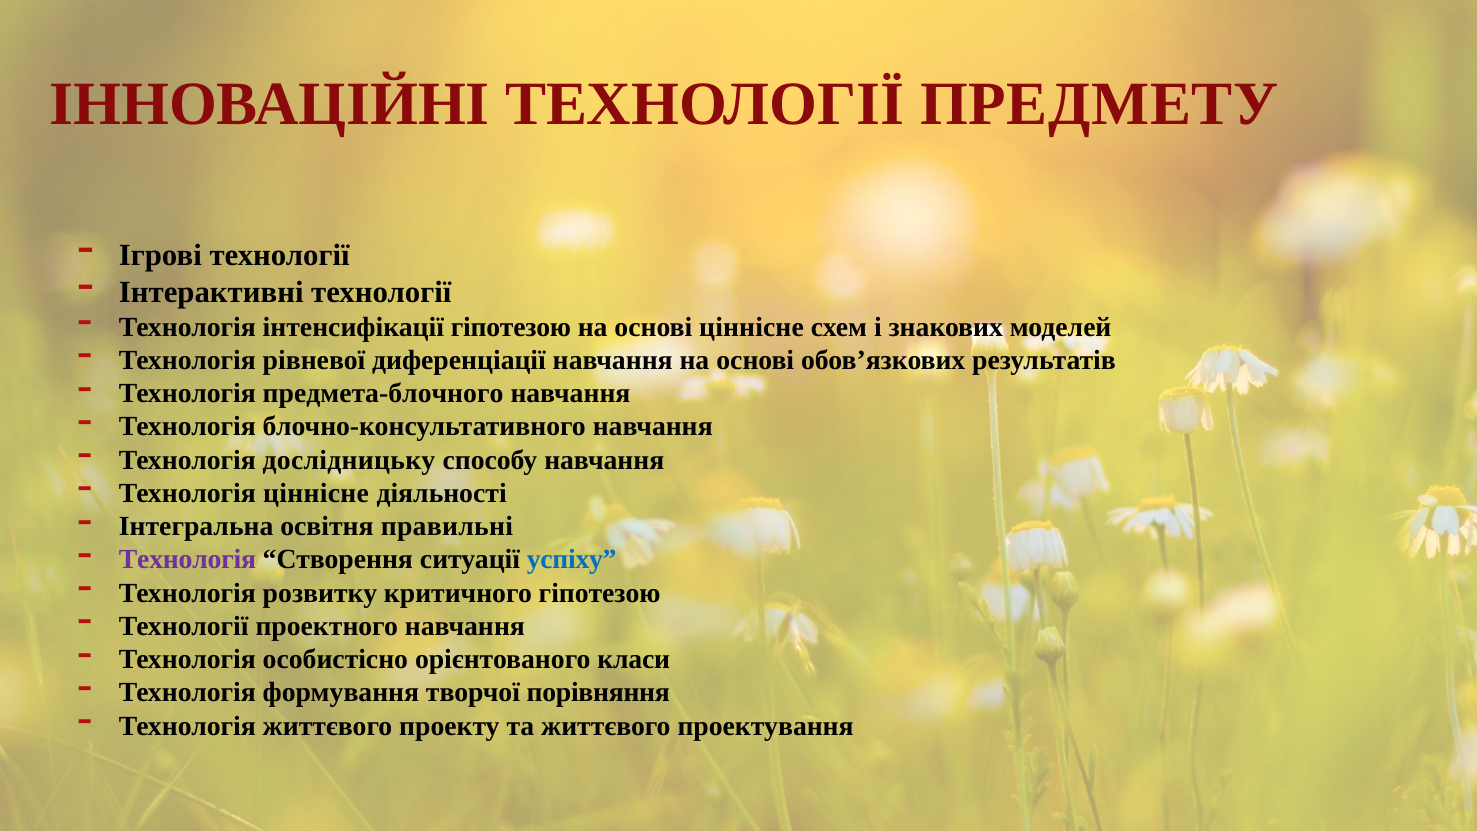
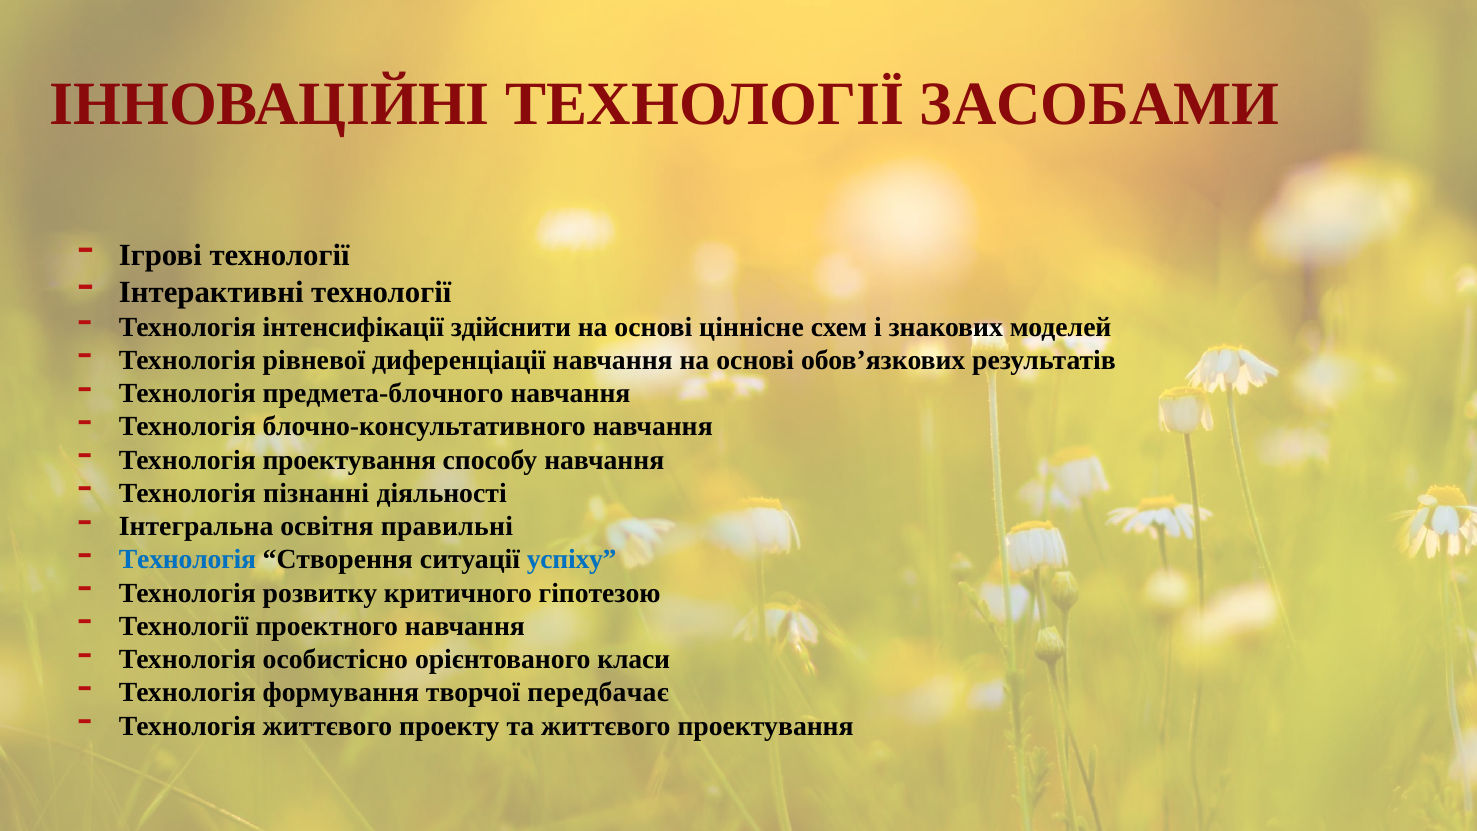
ПРЕДМЕТУ: ПРЕДМЕТУ -> ЗАСОБАМИ
інтенсифікації гіпотезою: гіпотезою -> здійснити
Технологія дослідницьку: дослідницьку -> проектування
Технологія ціннісне: ціннісне -> пізнанні
Технологія at (188, 560) colour: purple -> blue
порівняння: порівняння -> передбачає
